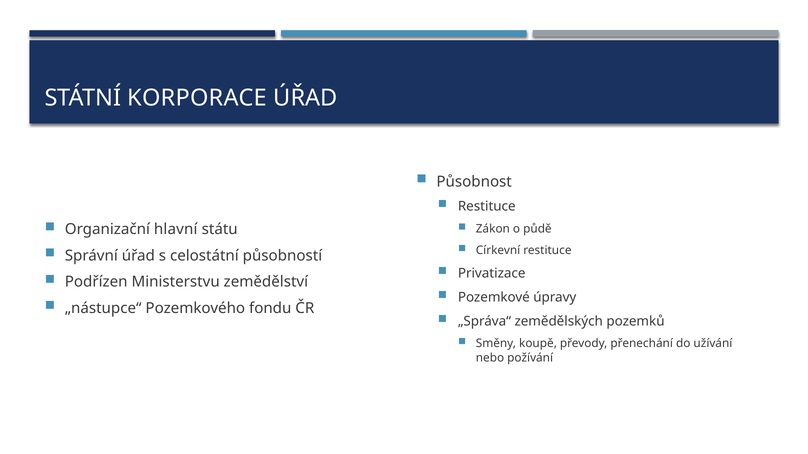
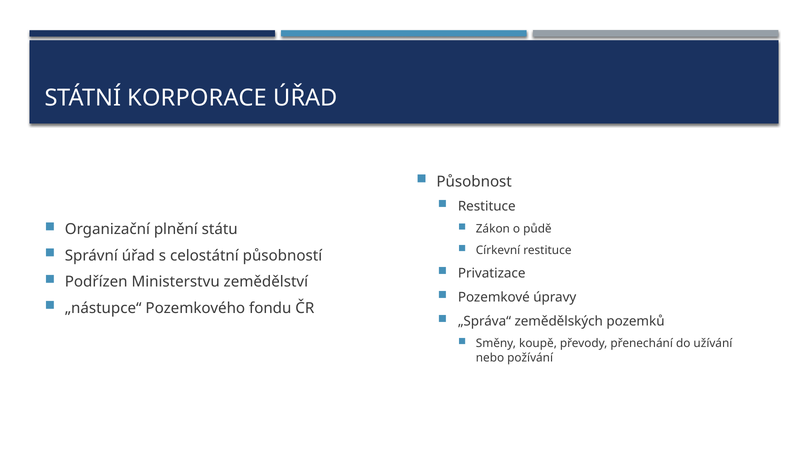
hlavní: hlavní -> plnění
